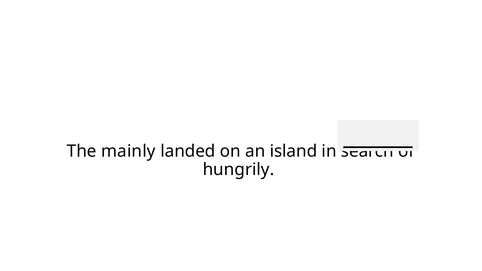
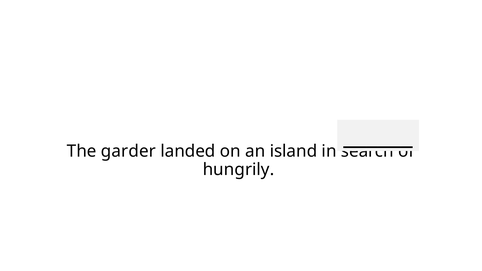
mainly: mainly -> garder
